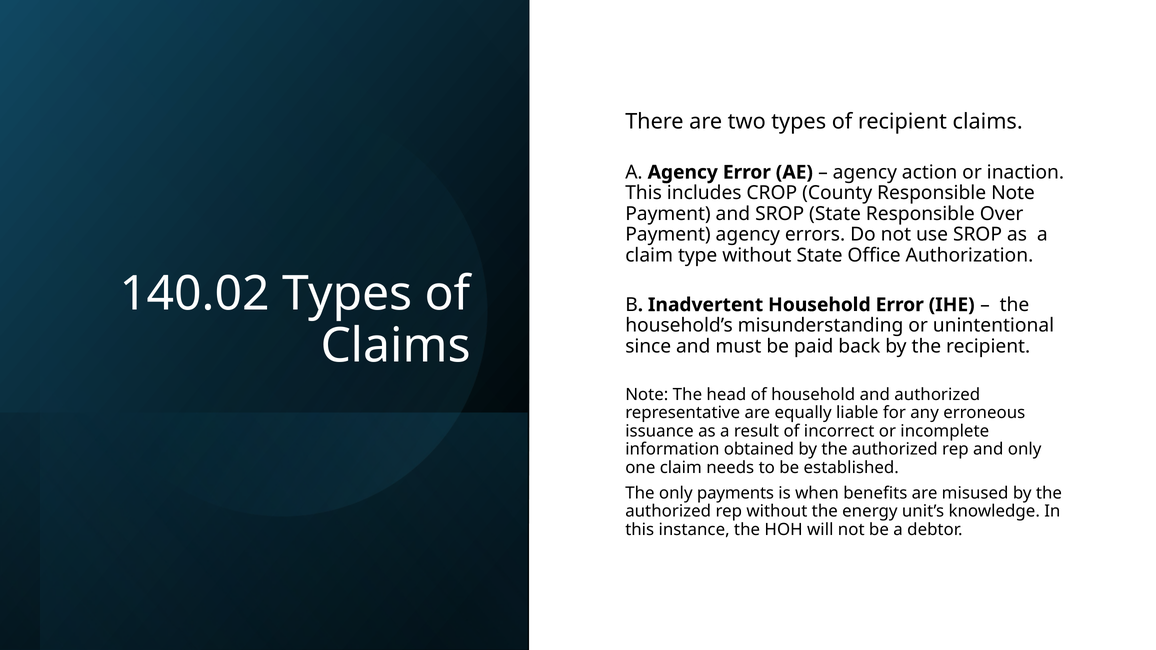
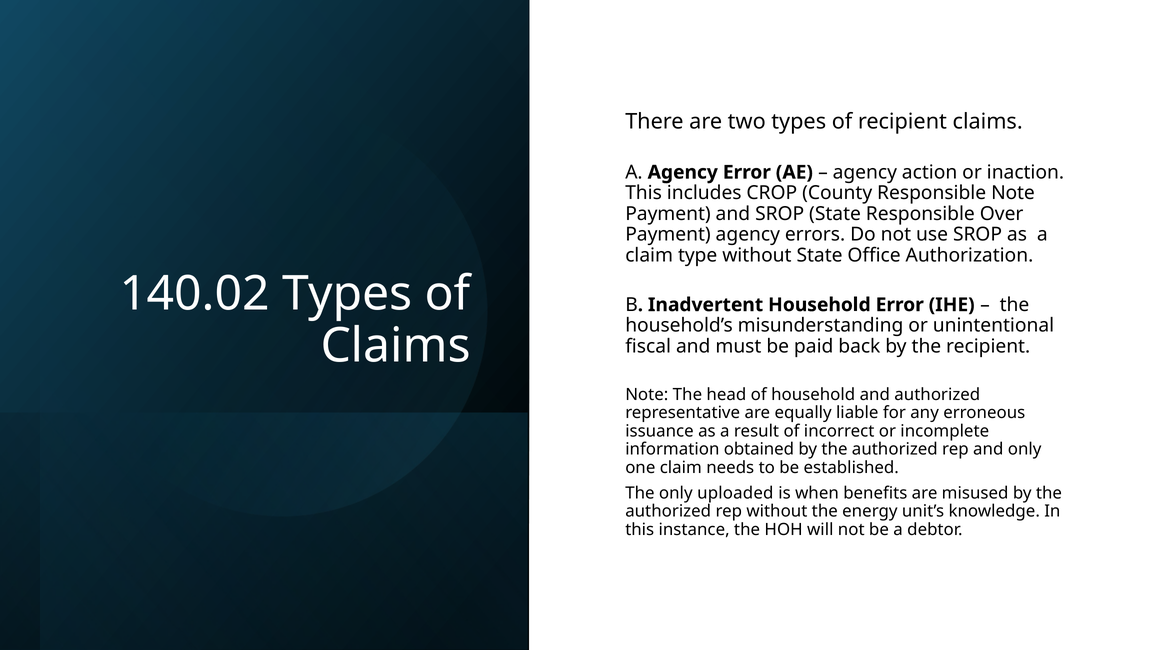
since: since -> fiscal
payments: payments -> uploaded
